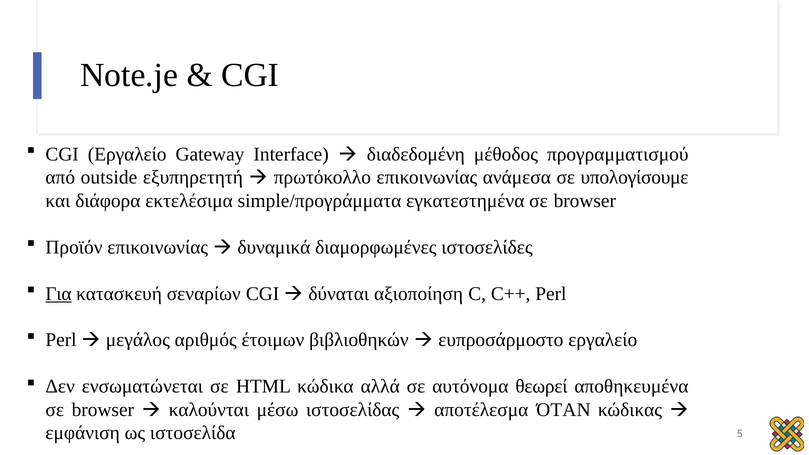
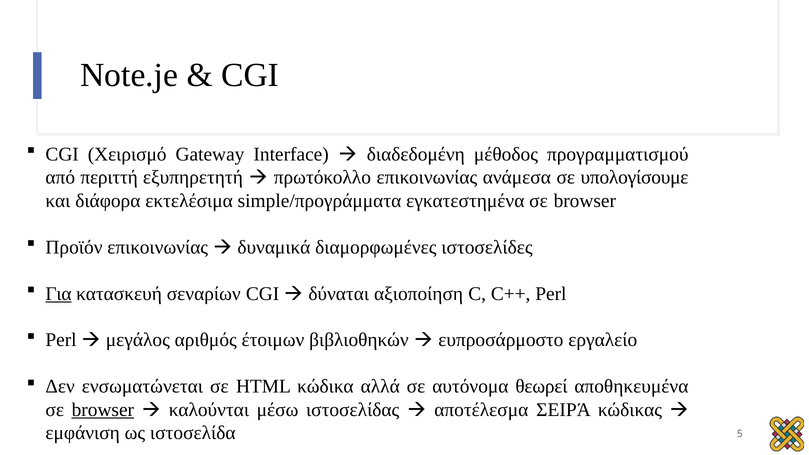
CGI Εργαλείο: Εργαλείο -> Χειρισμό
outside: outside -> περιττή
browser at (103, 410) underline: none -> present
ΌΤΑΝ: ΌΤΑΝ -> ΣΕΙΡΆ
